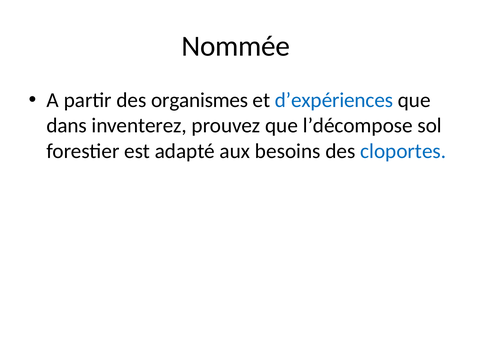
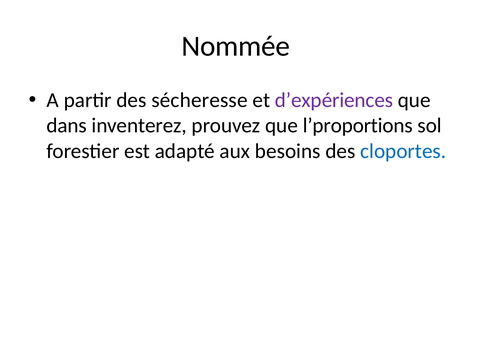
organismes: organismes -> sécheresse
d’expériences colour: blue -> purple
l’décompose: l’décompose -> l’proportions
